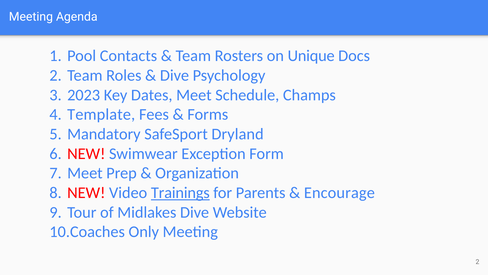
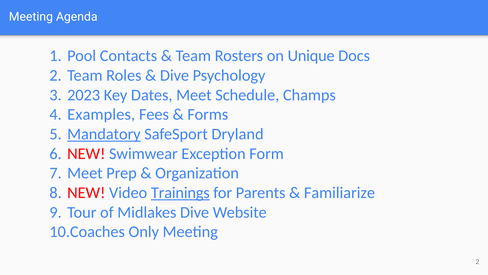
Template: Template -> Examples
Mandatory underline: none -> present
Encourage: Encourage -> Familiarize
